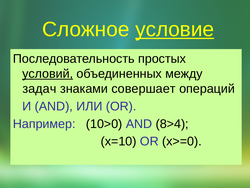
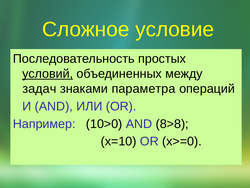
условие underline: present -> none
совеpшает: совеpшает -> параметра
8>4: 8>4 -> 8>8
